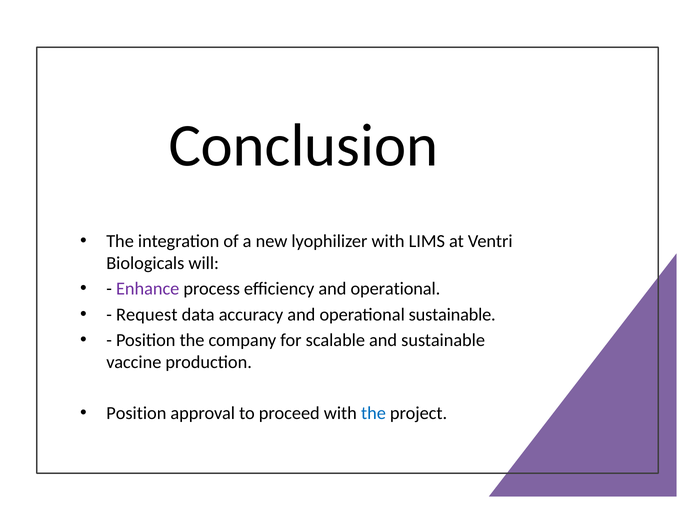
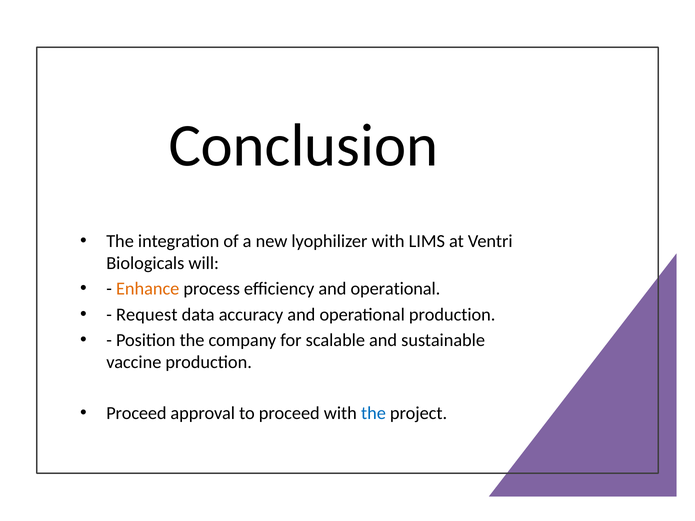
Enhance colour: purple -> orange
operational sustainable: sustainable -> production
Position at (136, 414): Position -> Proceed
